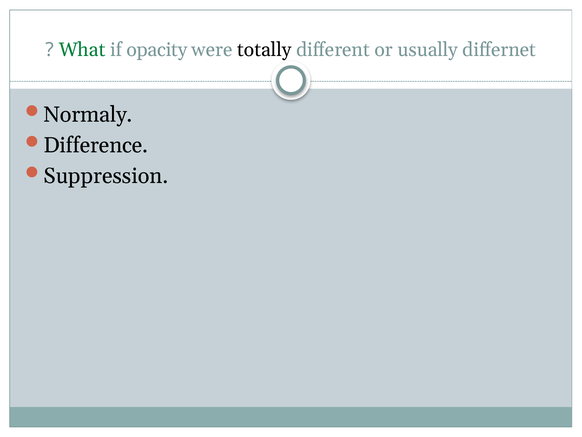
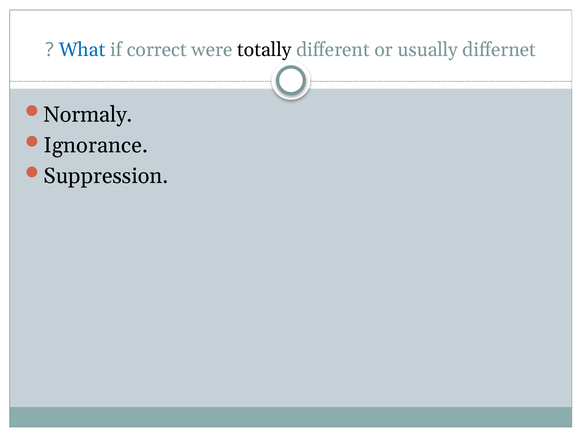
What colour: green -> blue
opacity: opacity -> correct
Difference: Difference -> Ignorance
